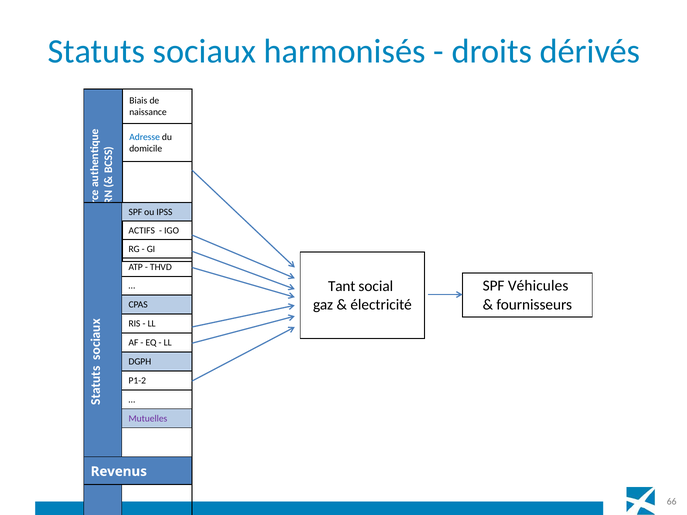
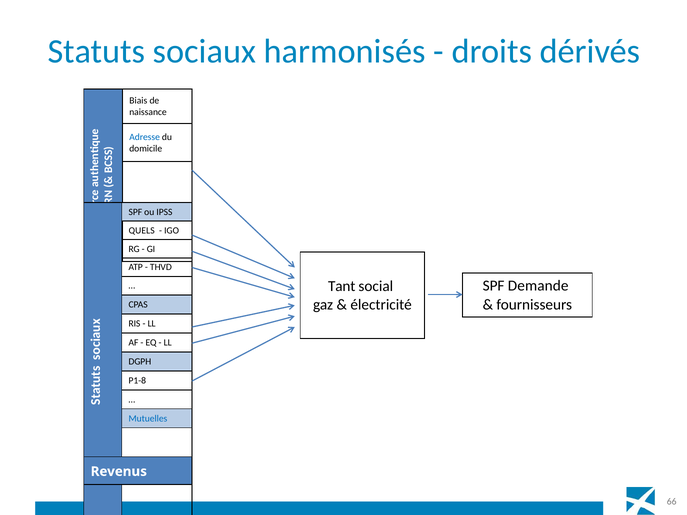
ACTIFS: ACTIFS -> QUELS
Véhicules: Véhicules -> Demande
P1-2: P1-2 -> P1-8
Mutuelles colour: purple -> blue
